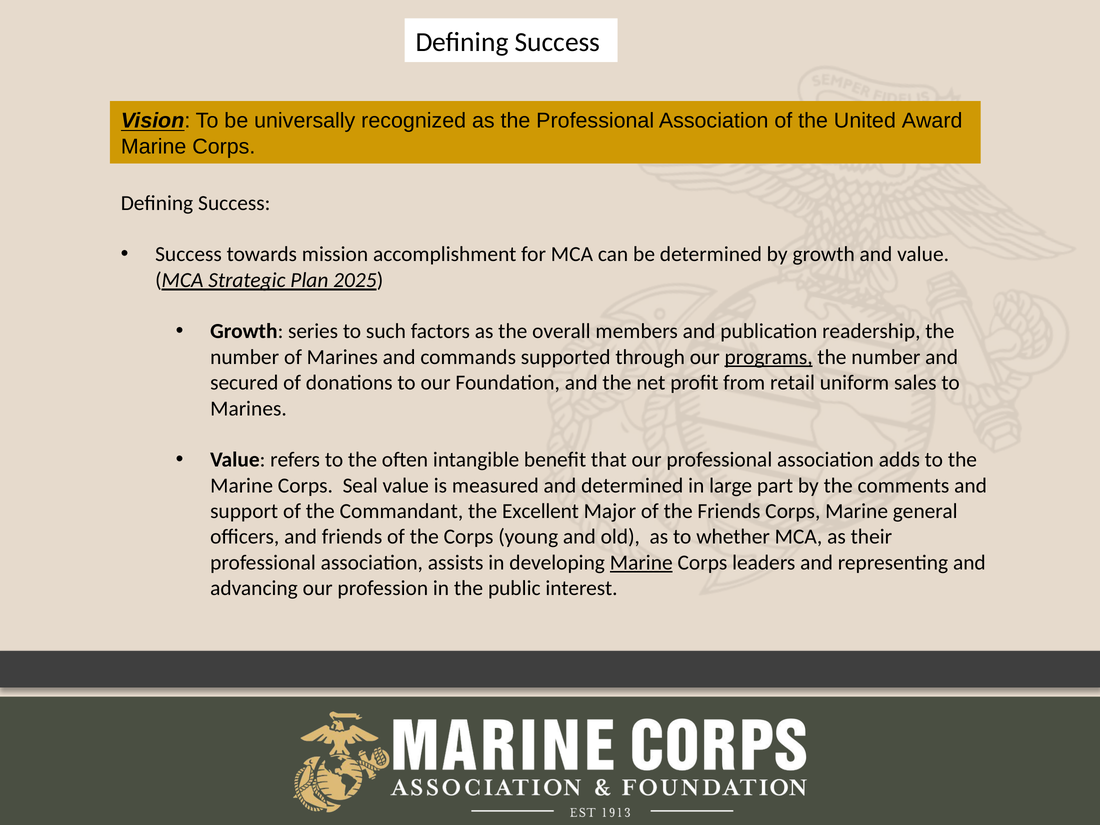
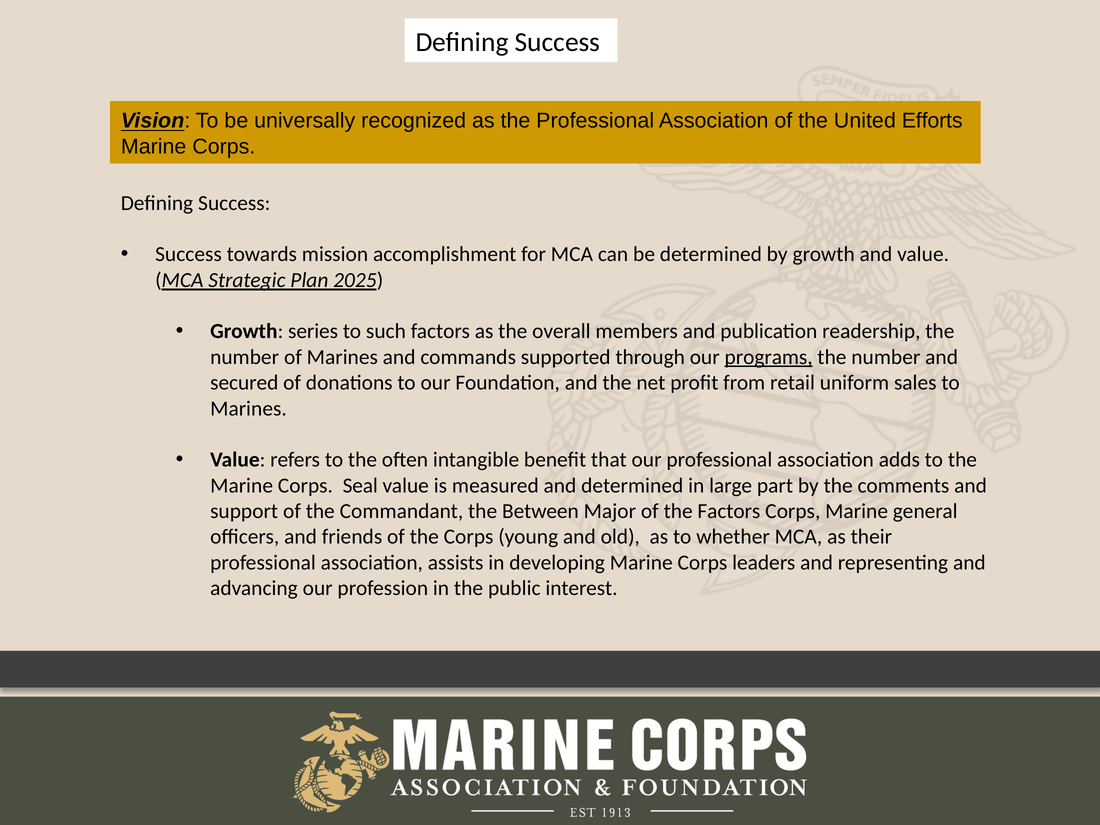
Award: Award -> Efforts
Excellent: Excellent -> Between
the Friends: Friends -> Factors
Marine at (641, 563) underline: present -> none
